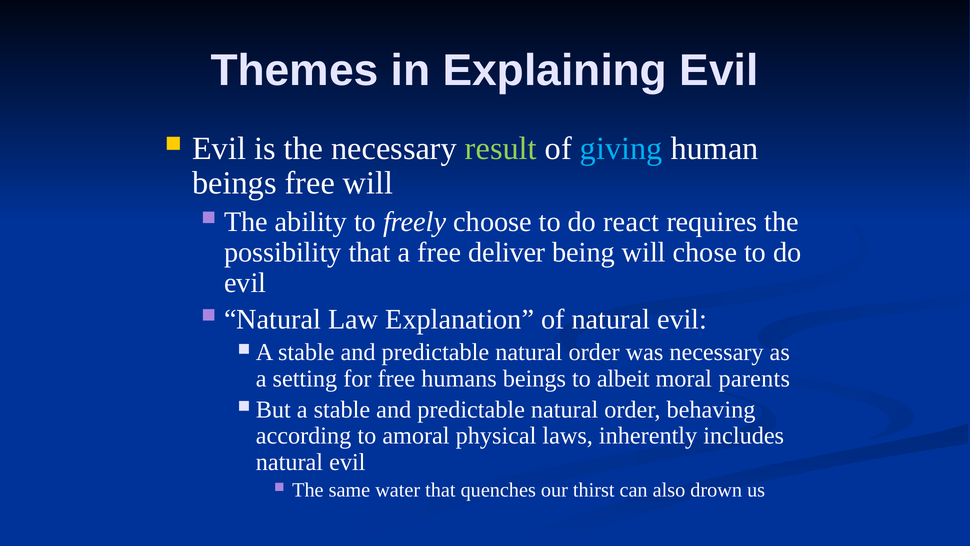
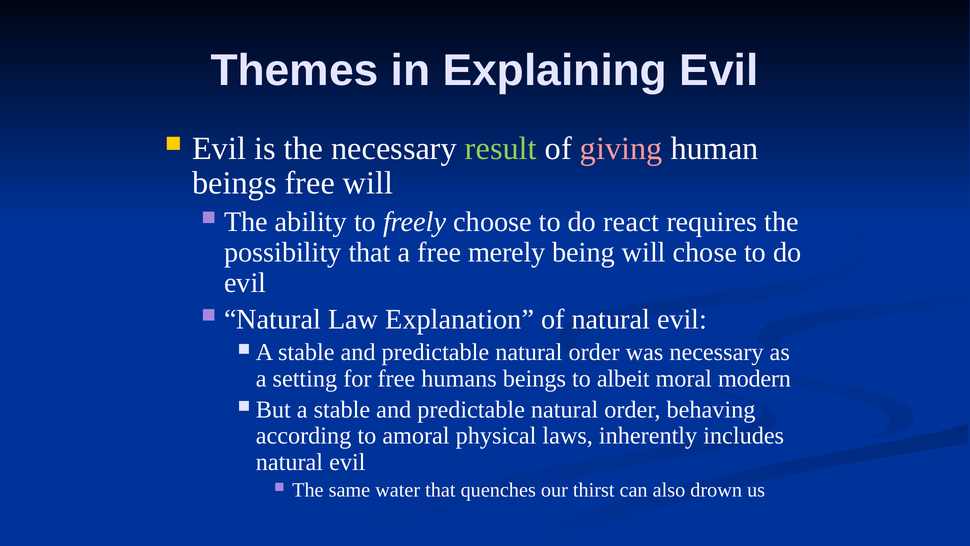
giving colour: light blue -> pink
deliver: deliver -> merely
parents: parents -> modern
